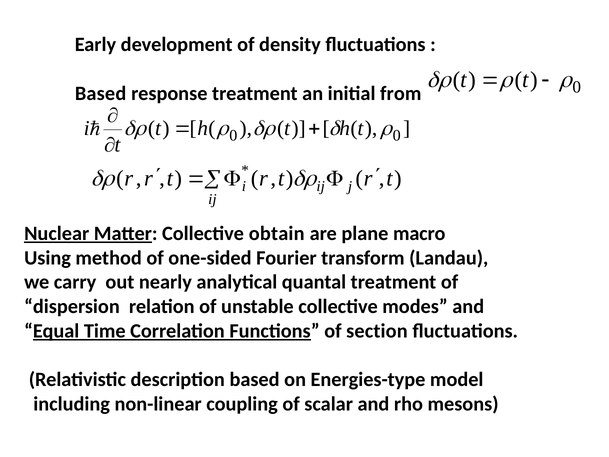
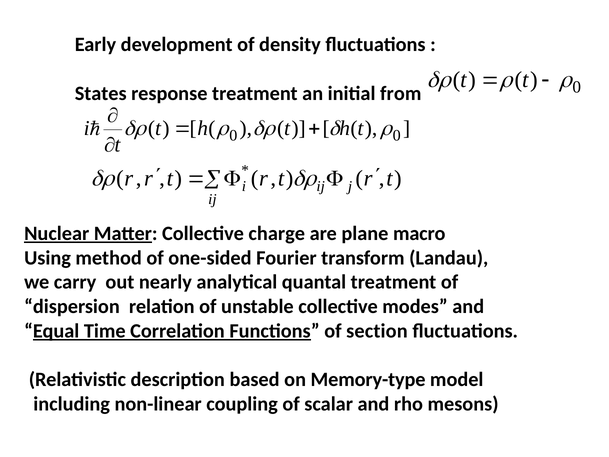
Based at (101, 93): Based -> States
obtain: obtain -> charge
Energies-type: Energies-type -> Memory-type
